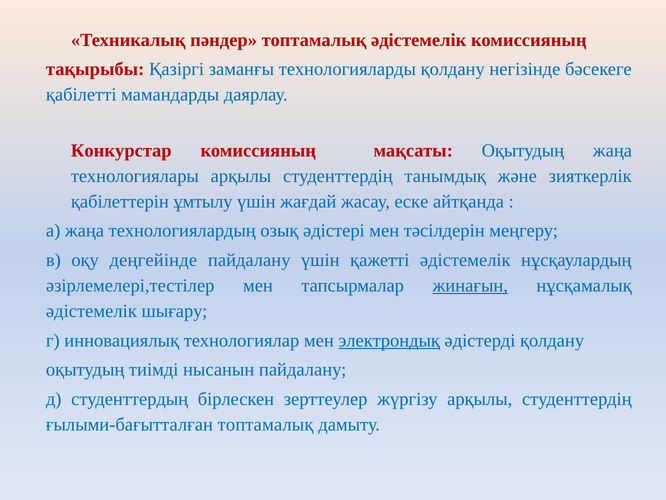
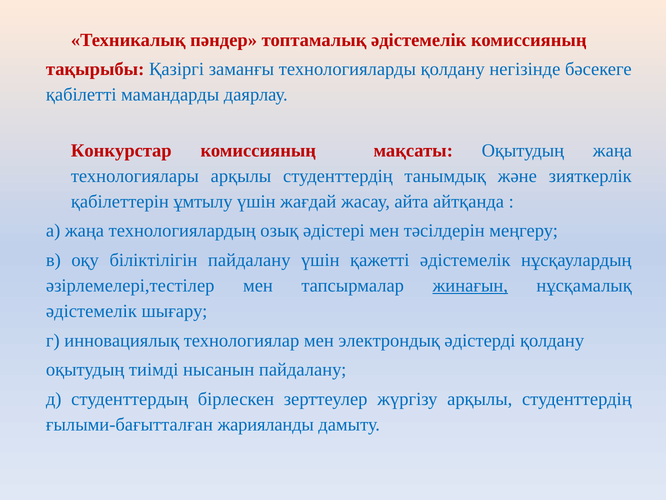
еске: еске -> айта
деңгейінде: деңгейінде -> біліктілігін
электрондық underline: present -> none
ғылыми-бағытталған топтамалық: топтамалық -> жарияланды
